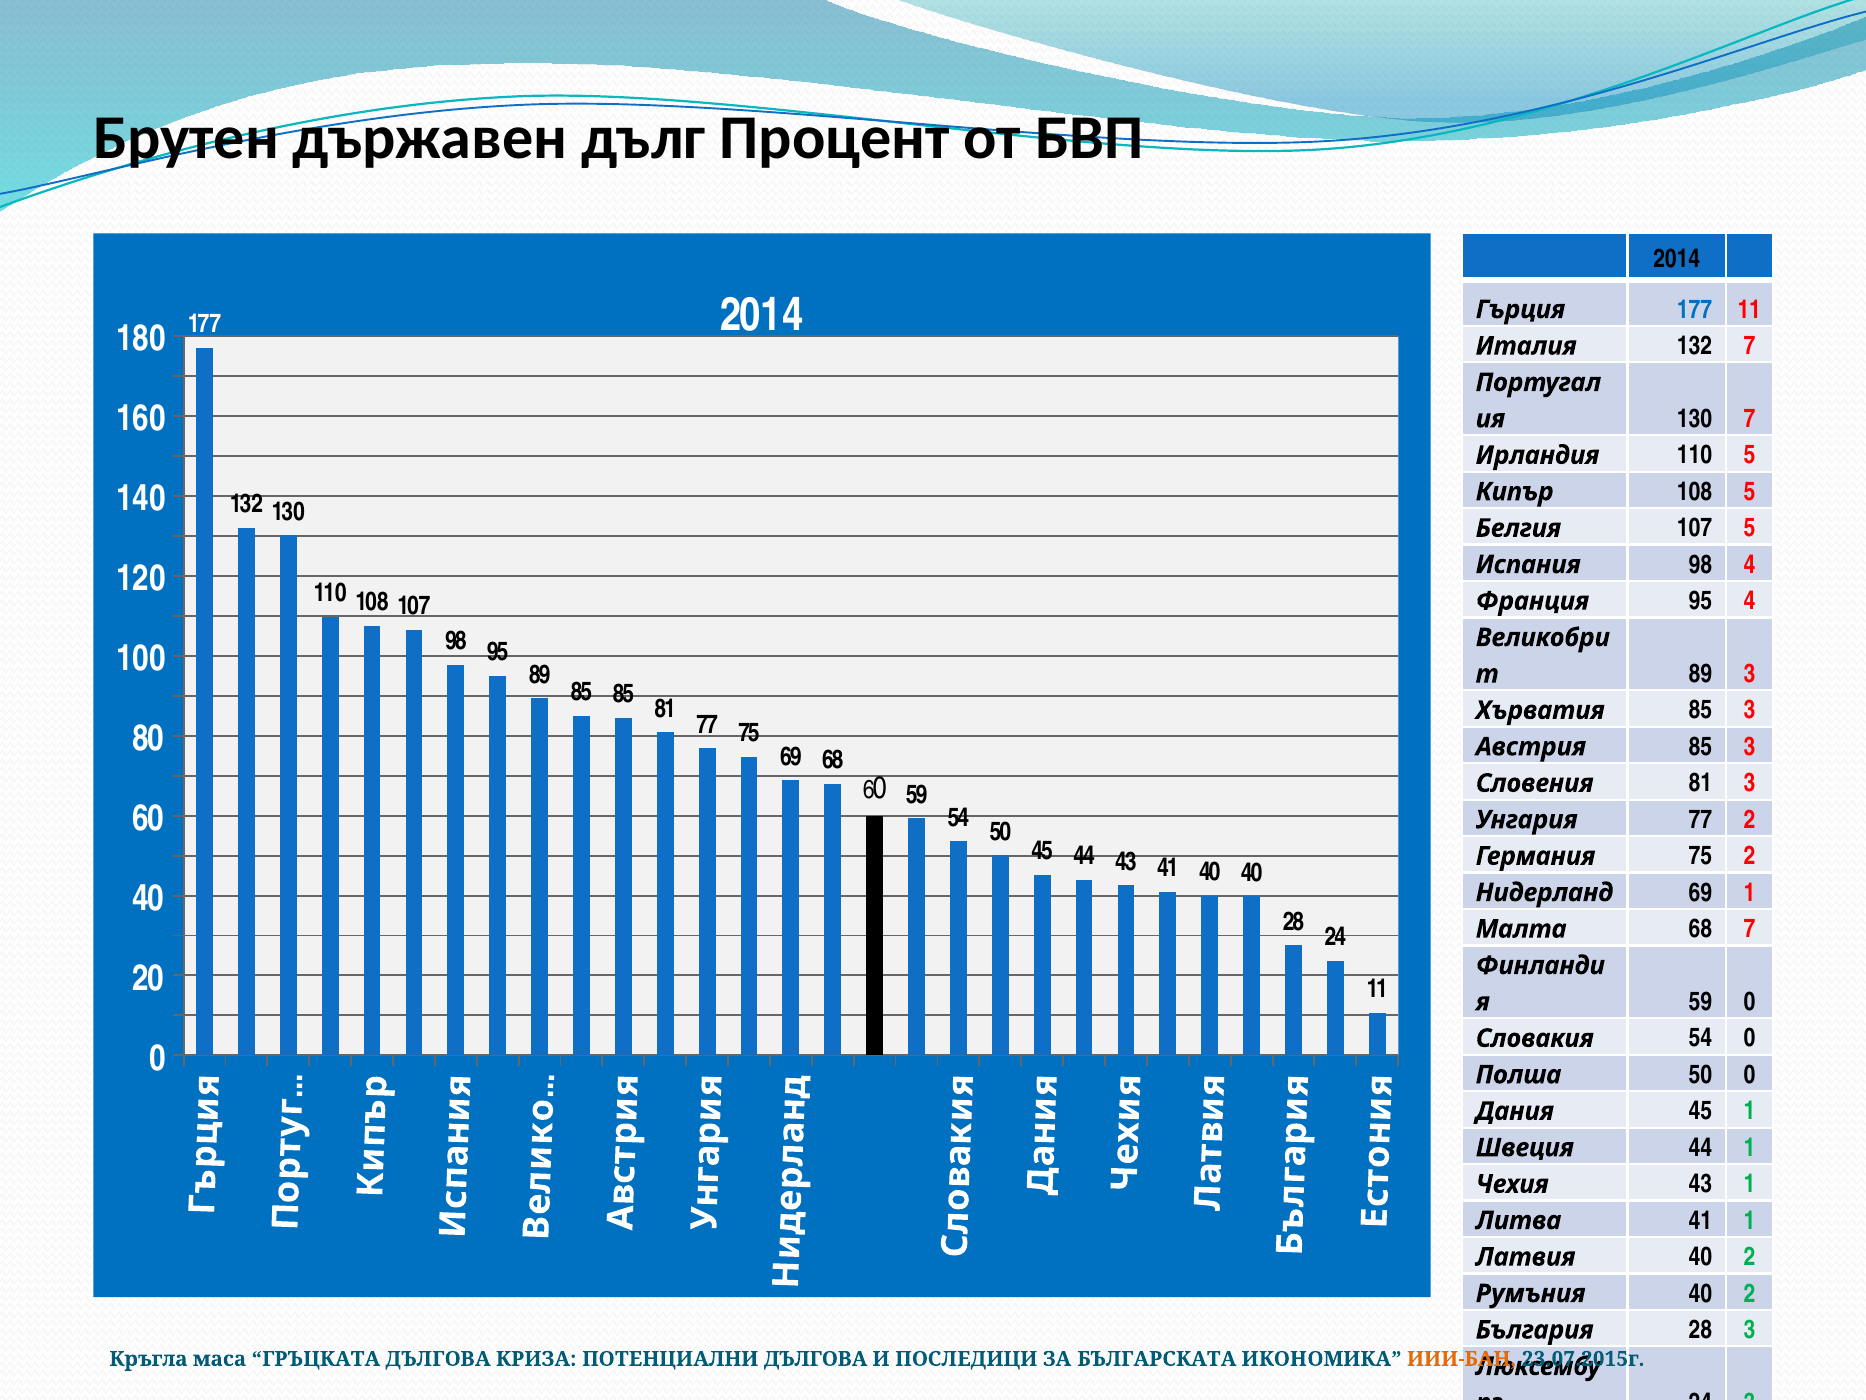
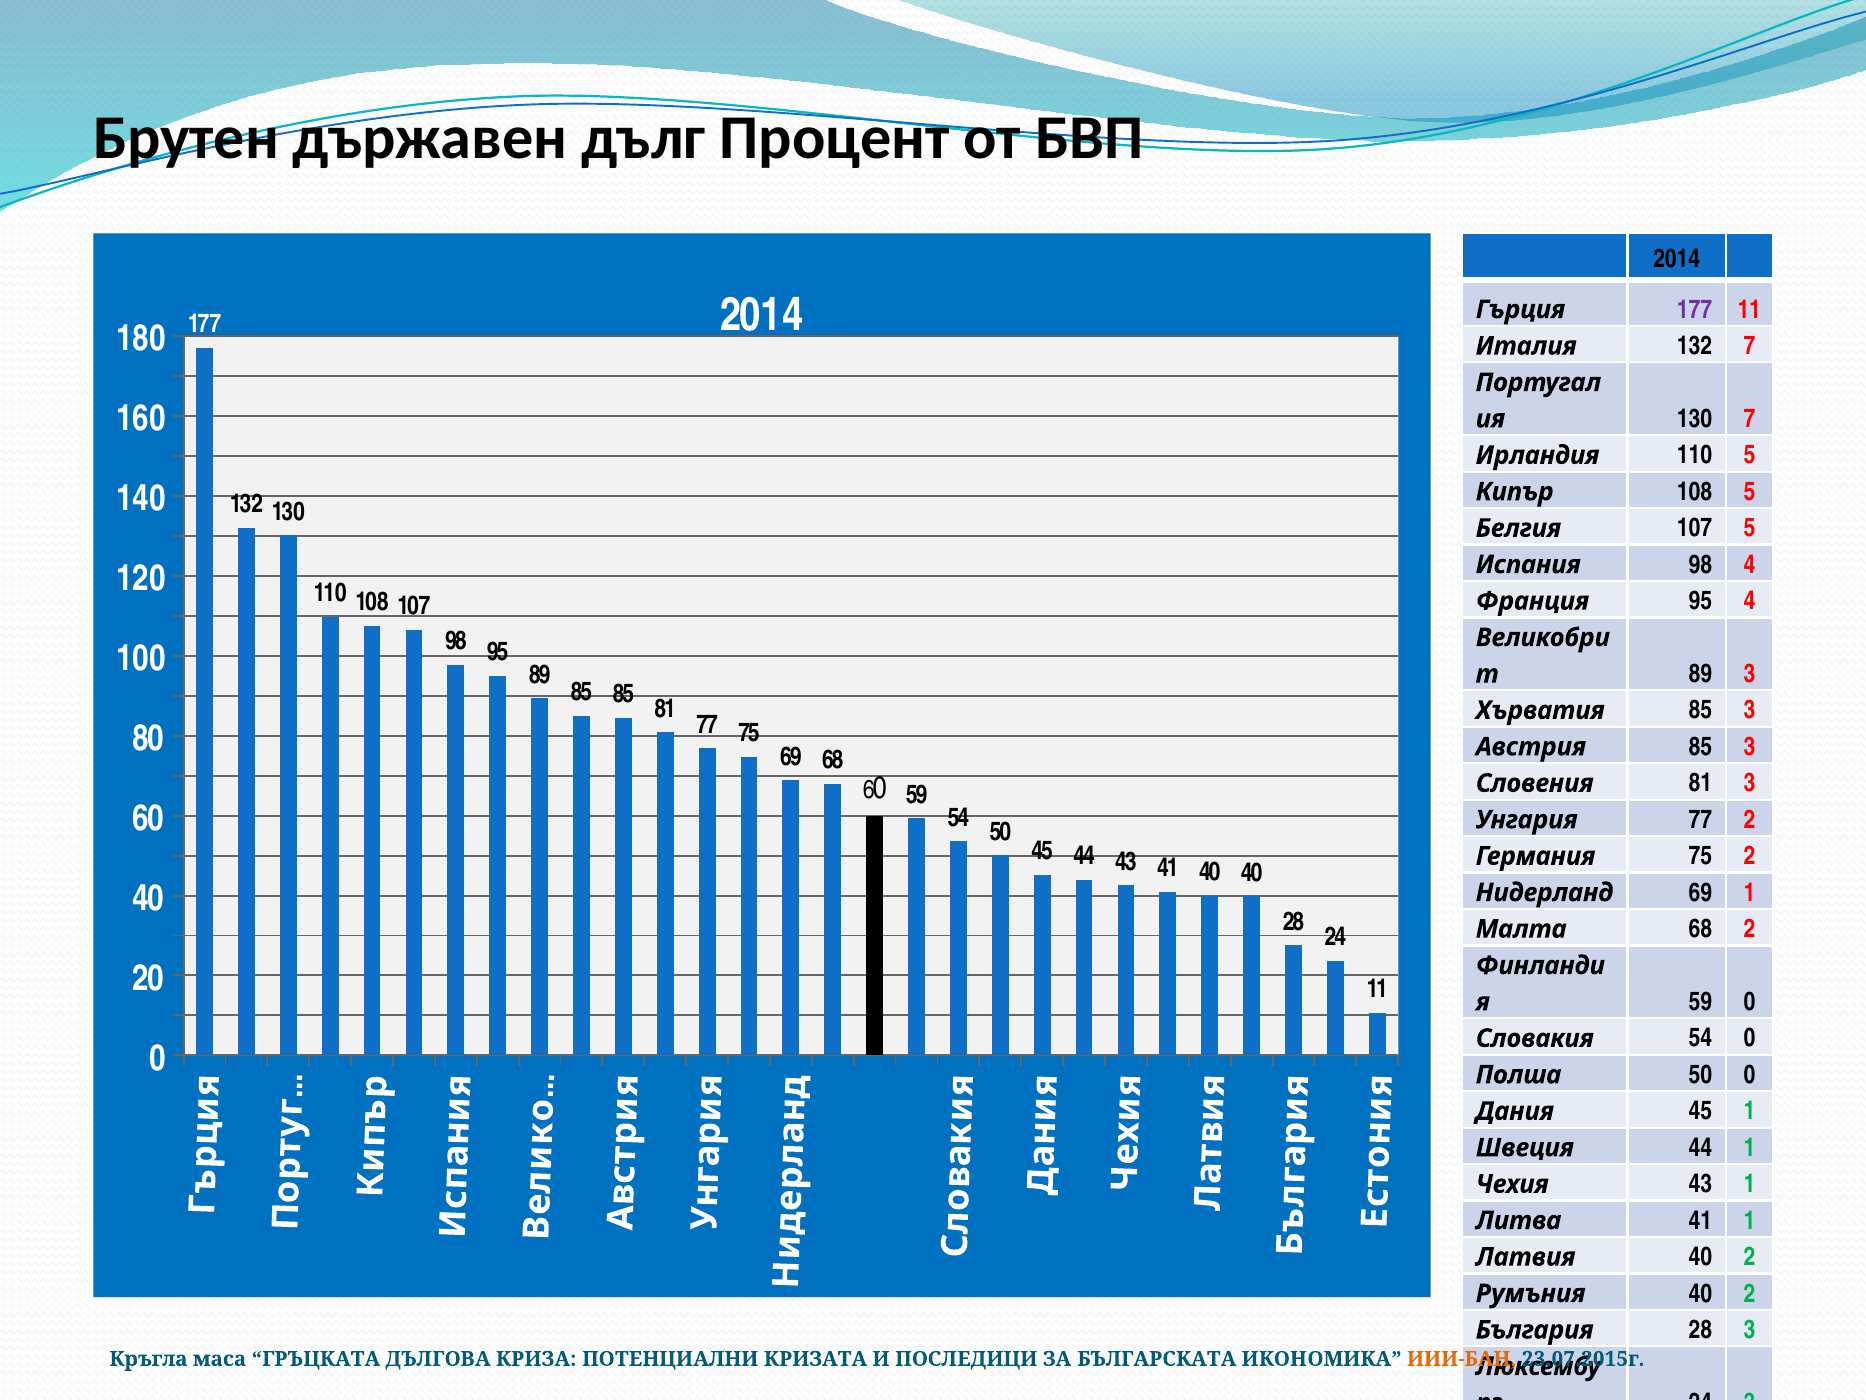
177 at (1695, 309) colour: blue -> purple
68 7: 7 -> 2
ПОТЕНЦИАЛНИ ДЪЛГОВА: ДЪЛГОВА -> КРИЗАТА
